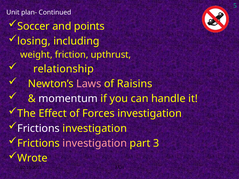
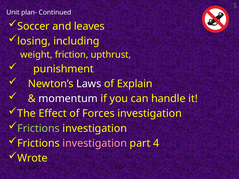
points: points -> leaves
relationship: relationship -> punishment
Laws colour: pink -> white
Raisins: Raisins -> Explain
Frictions at (39, 129) colour: white -> light green
3: 3 -> 4
